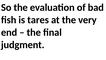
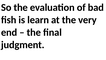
tares: tares -> learn
